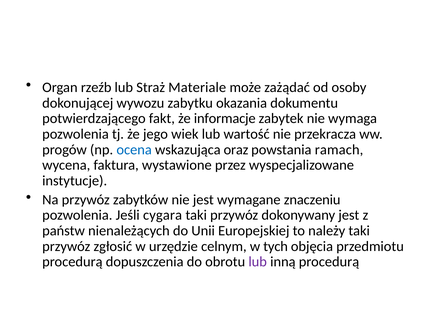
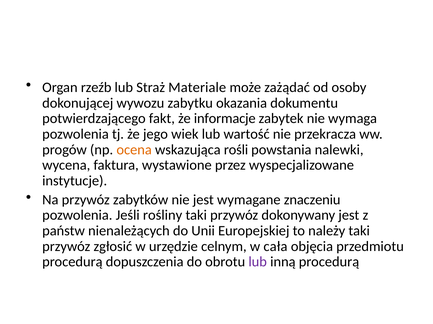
ocena colour: blue -> orange
oraz: oraz -> rośli
ramach: ramach -> nalewki
cygara: cygara -> rośliny
tych: tych -> cała
